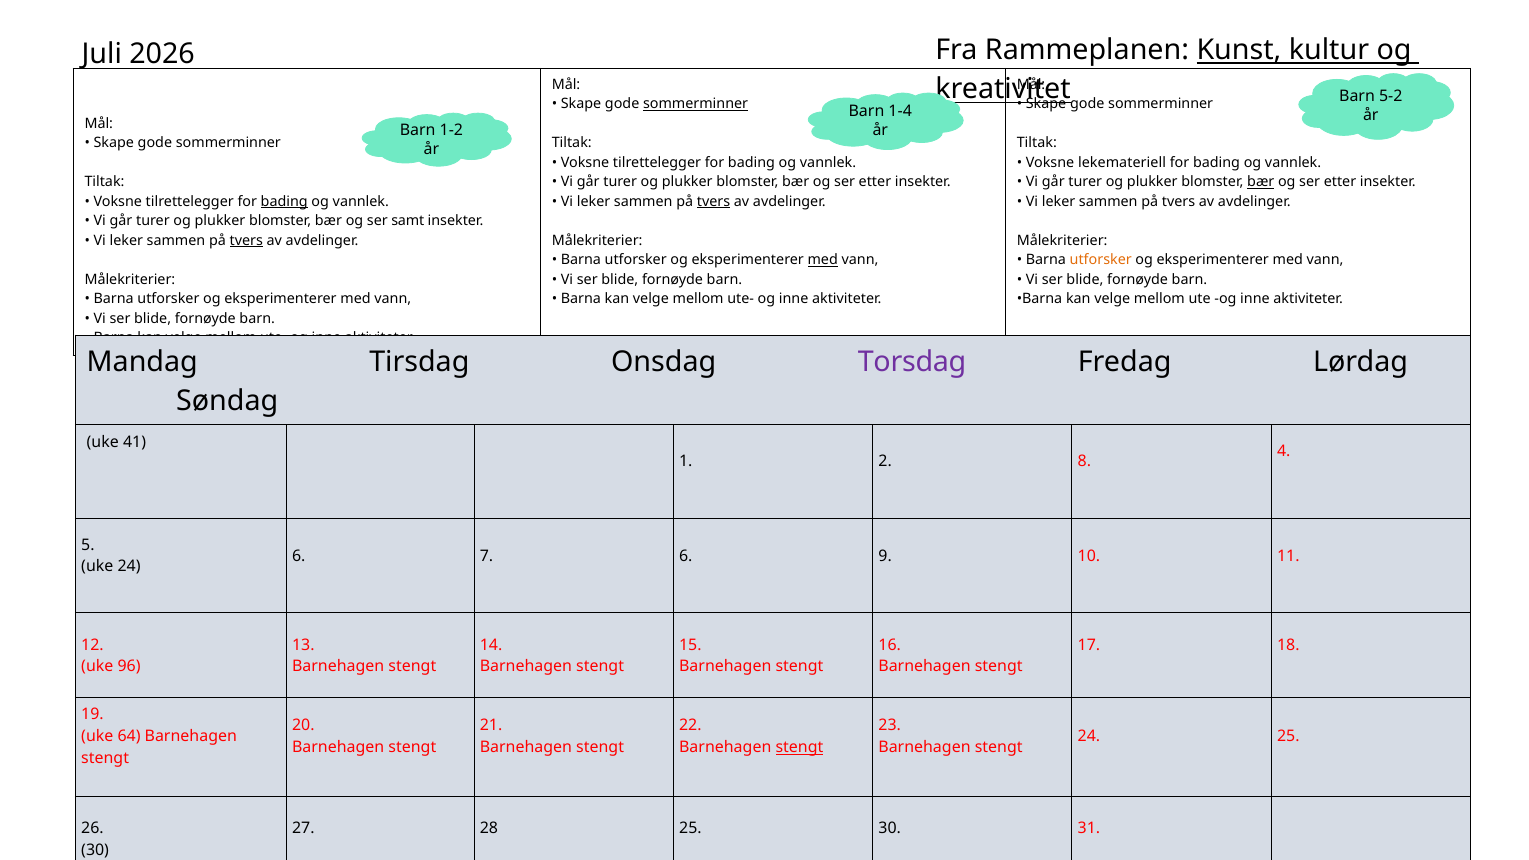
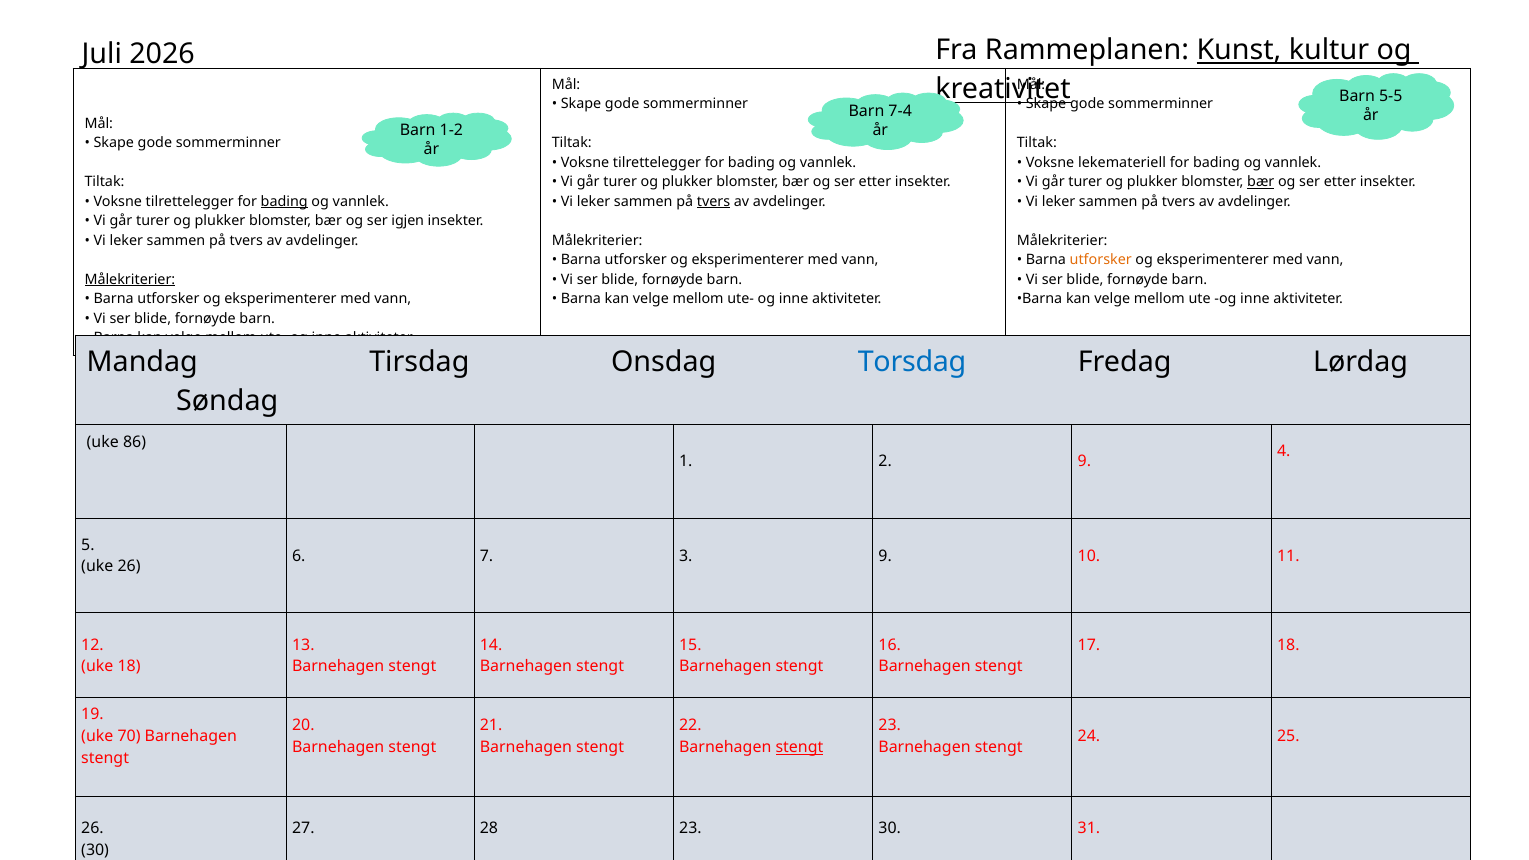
5-2: 5-2 -> 5-5
sommerminner at (696, 104) underline: present -> none
1-4: 1-4 -> 7-4
samt: samt -> igjen
tvers at (246, 241) underline: present -> none
med at (823, 260) underline: present -> none
Målekriterier at (130, 280) underline: none -> present
Torsdag colour: purple -> blue
41: 41 -> 86
2 8: 8 -> 9
7 6: 6 -> 3
uke 24: 24 -> 26
uke 96: 96 -> 18
64: 64 -> 70
28 25: 25 -> 23
